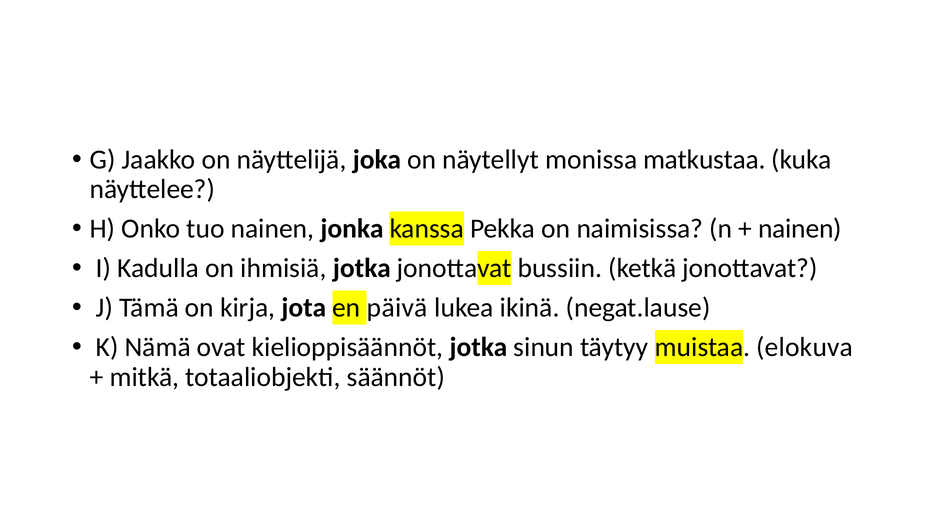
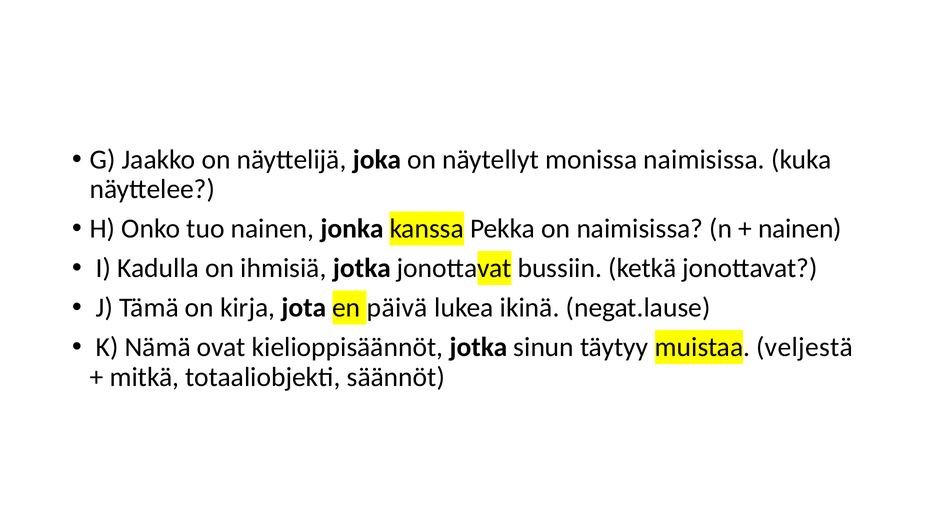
monissa matkustaa: matkustaa -> naimisissa
elokuva: elokuva -> veljestä
